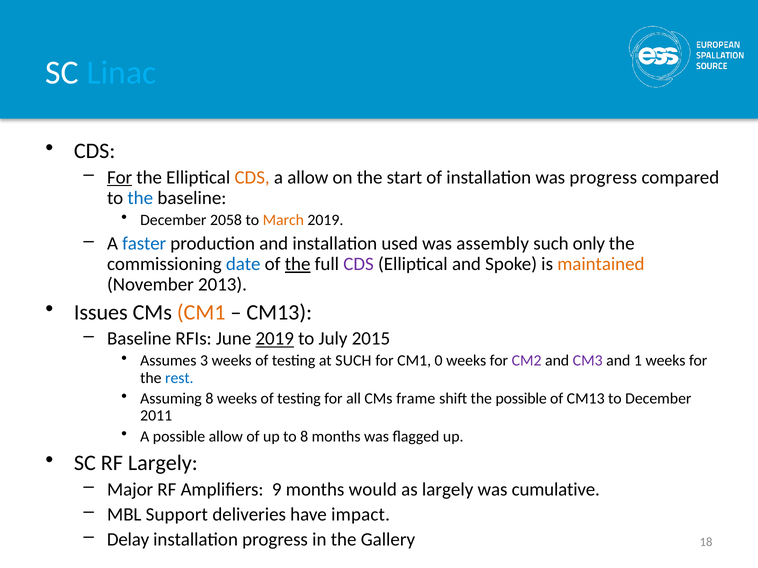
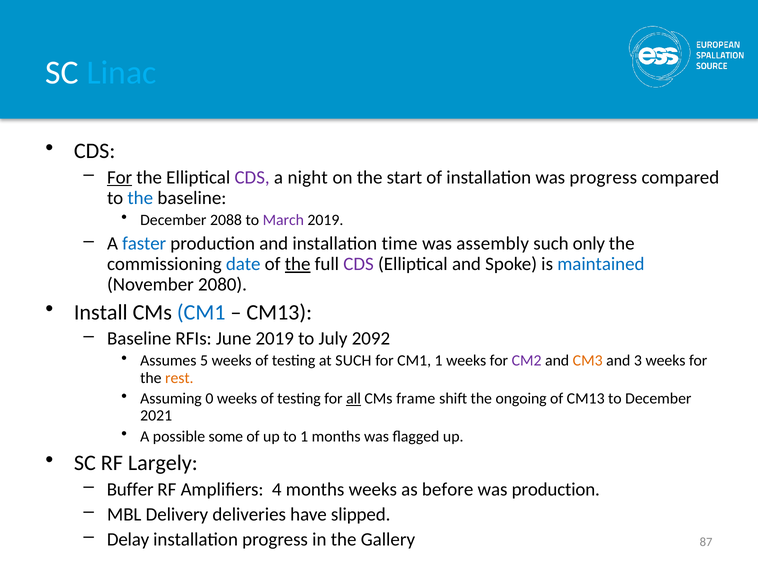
CDS at (252, 178) colour: orange -> purple
a allow: allow -> night
2058: 2058 -> 2088
March colour: orange -> purple
used: used -> time
maintained colour: orange -> blue
2013: 2013 -> 2080
Issues: Issues -> Install
CM1 at (201, 313) colour: orange -> blue
2019 at (275, 339) underline: present -> none
2015: 2015 -> 2092
3: 3 -> 5
CM1 0: 0 -> 1
CM3 colour: purple -> orange
1: 1 -> 3
rest colour: blue -> orange
Assuming 8: 8 -> 0
all underline: none -> present
the possible: possible -> ongoing
2011: 2011 -> 2021
possible allow: allow -> some
to 8: 8 -> 1
Major: Major -> Buffer
9: 9 -> 4
months would: would -> weeks
as largely: largely -> before
was cumulative: cumulative -> production
Support: Support -> Delivery
impact: impact -> slipped
18: 18 -> 87
